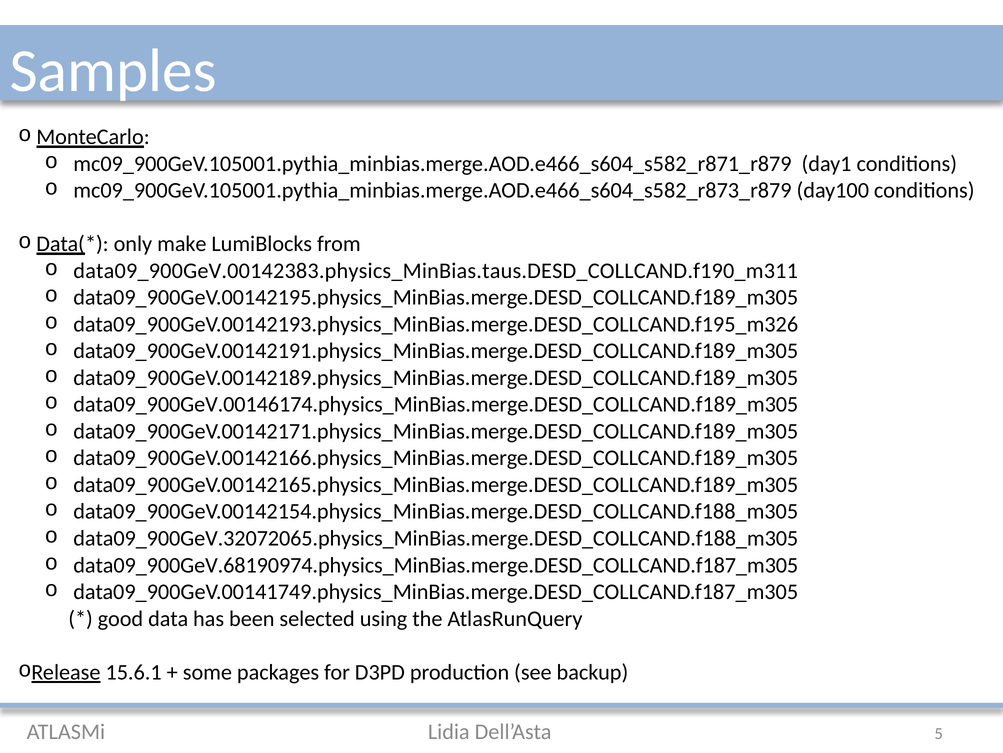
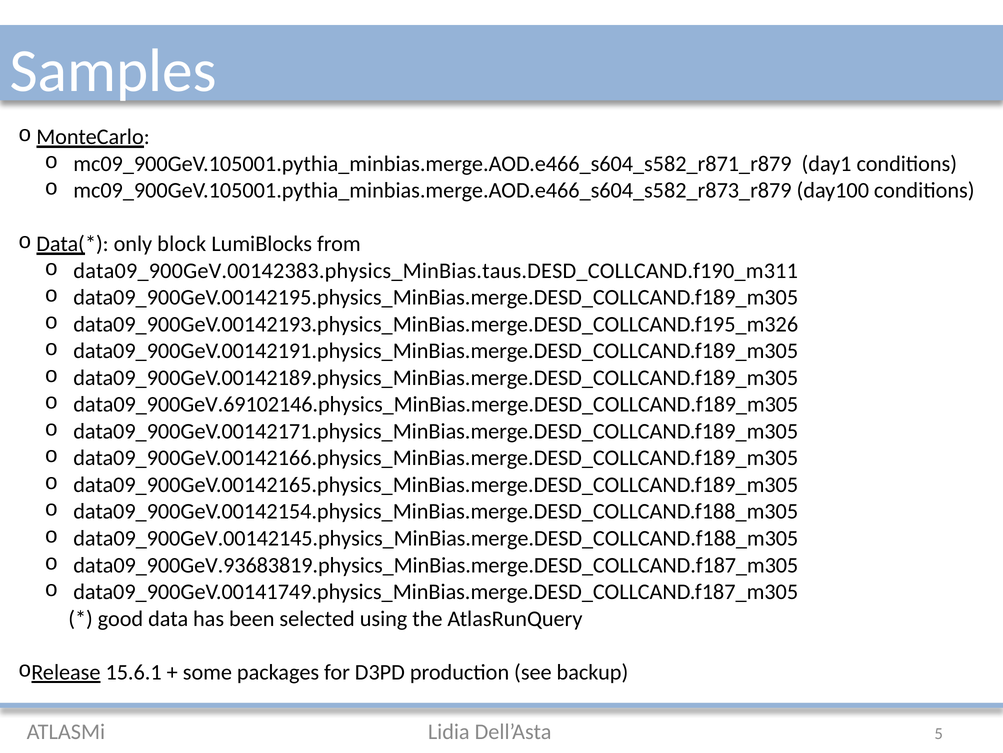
make: make -> block
data09_900GeV.00146174.physics_MinBias.merge.DESD_COLLCAND.f189_m305: data09_900GeV.00146174.physics_MinBias.merge.DESD_COLLCAND.f189_m305 -> data09_900GeV.69102146.physics_MinBias.merge.DESD_COLLCAND.f189_m305
data09_900GeV.32072065.physics_MinBias.merge.DESD_COLLCAND.f188_m305: data09_900GeV.32072065.physics_MinBias.merge.DESD_COLLCAND.f188_m305 -> data09_900GeV.00142145.physics_MinBias.merge.DESD_COLLCAND.f188_m305
data09_900GeV.68190974.physics_MinBias.merge.DESD_COLLCAND.f187_m305: data09_900GeV.68190974.physics_MinBias.merge.DESD_COLLCAND.f187_m305 -> data09_900GeV.93683819.physics_MinBias.merge.DESD_COLLCAND.f187_m305
